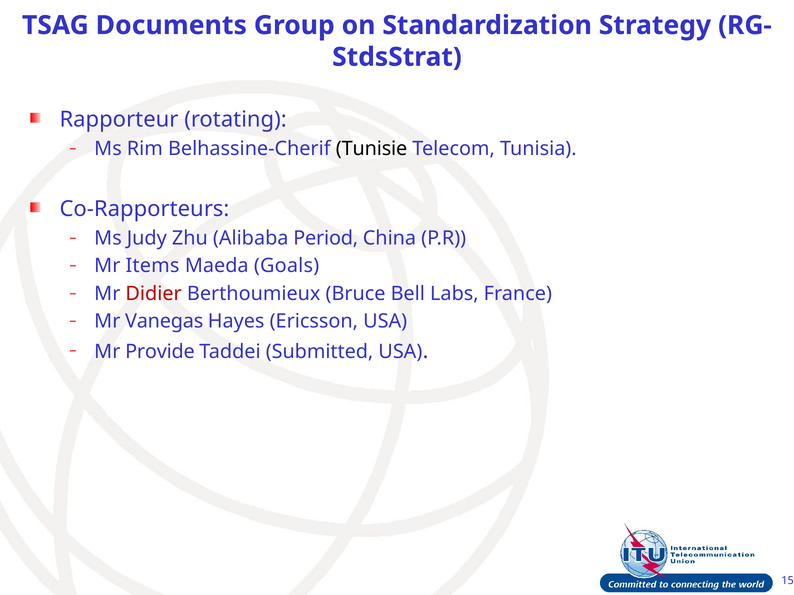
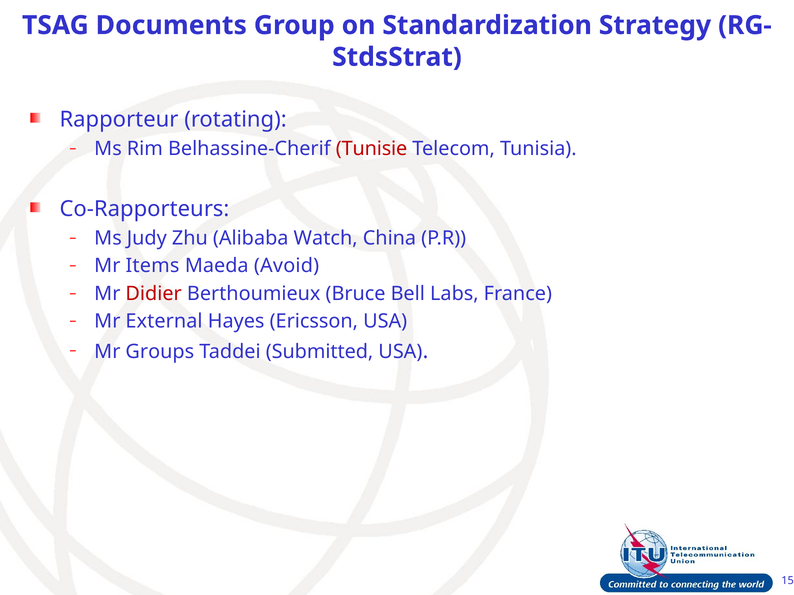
Tunisie colour: black -> red
Period: Period -> Watch
Goals: Goals -> Avoid
Vanegas: Vanegas -> External
Provide: Provide -> Groups
